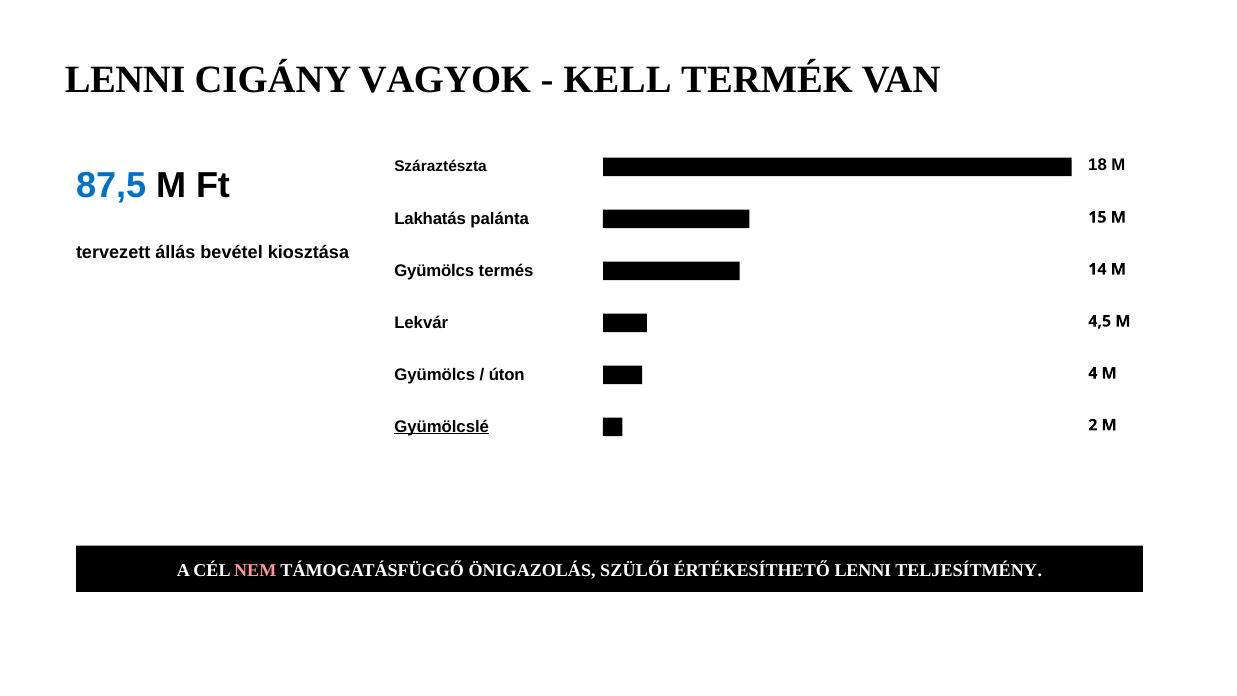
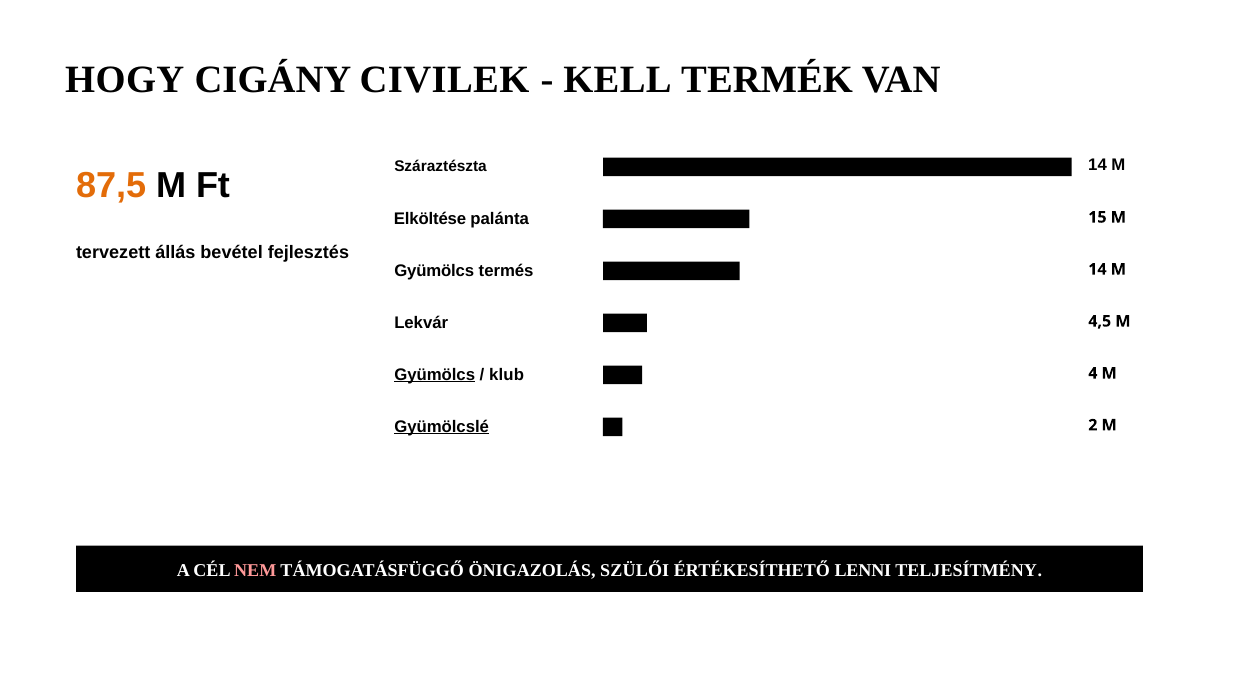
LENNI at (125, 80): LENNI -> HOGY
VAGYOK: VAGYOK -> CIVILEK
Száraztészta 18: 18 -> 14
87,5 colour: blue -> orange
Lakhatás: Lakhatás -> Elköltése
kiosztása: kiosztása -> fejlesztés
Gyümölcs at (435, 375) underline: none -> present
úton: úton -> klub
